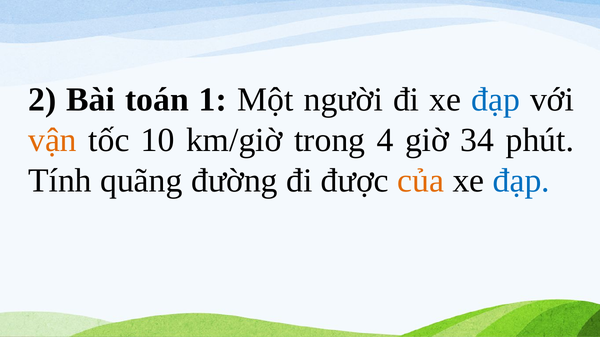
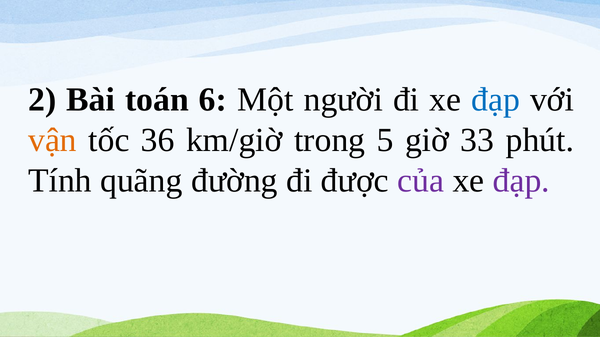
1: 1 -> 6
10: 10 -> 36
4: 4 -> 5
34: 34 -> 33
của colour: orange -> purple
đạp at (521, 181) colour: blue -> purple
